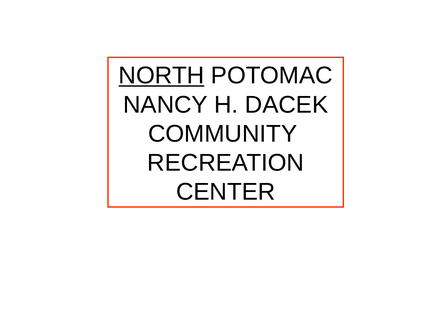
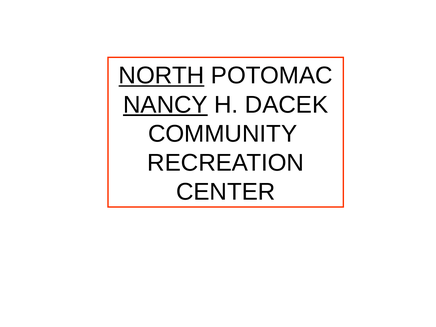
NANCY underline: none -> present
